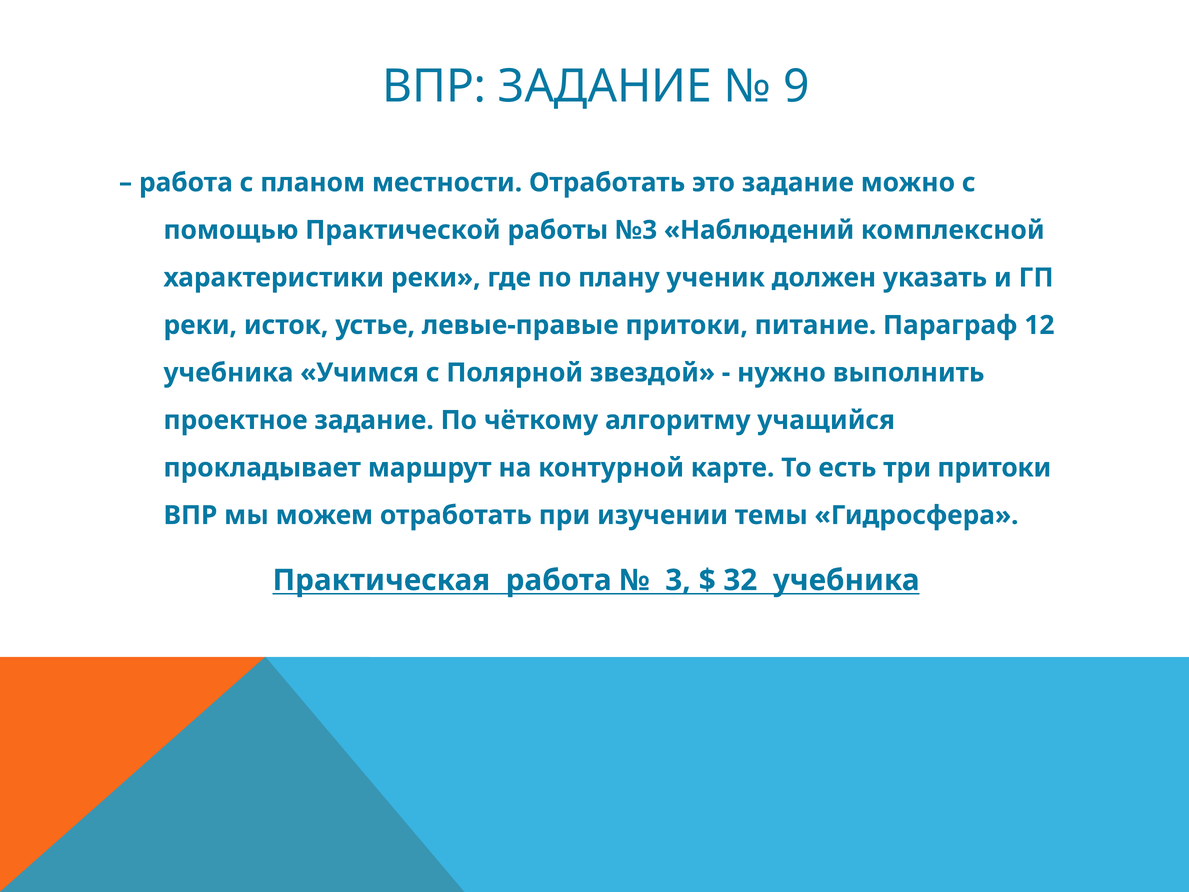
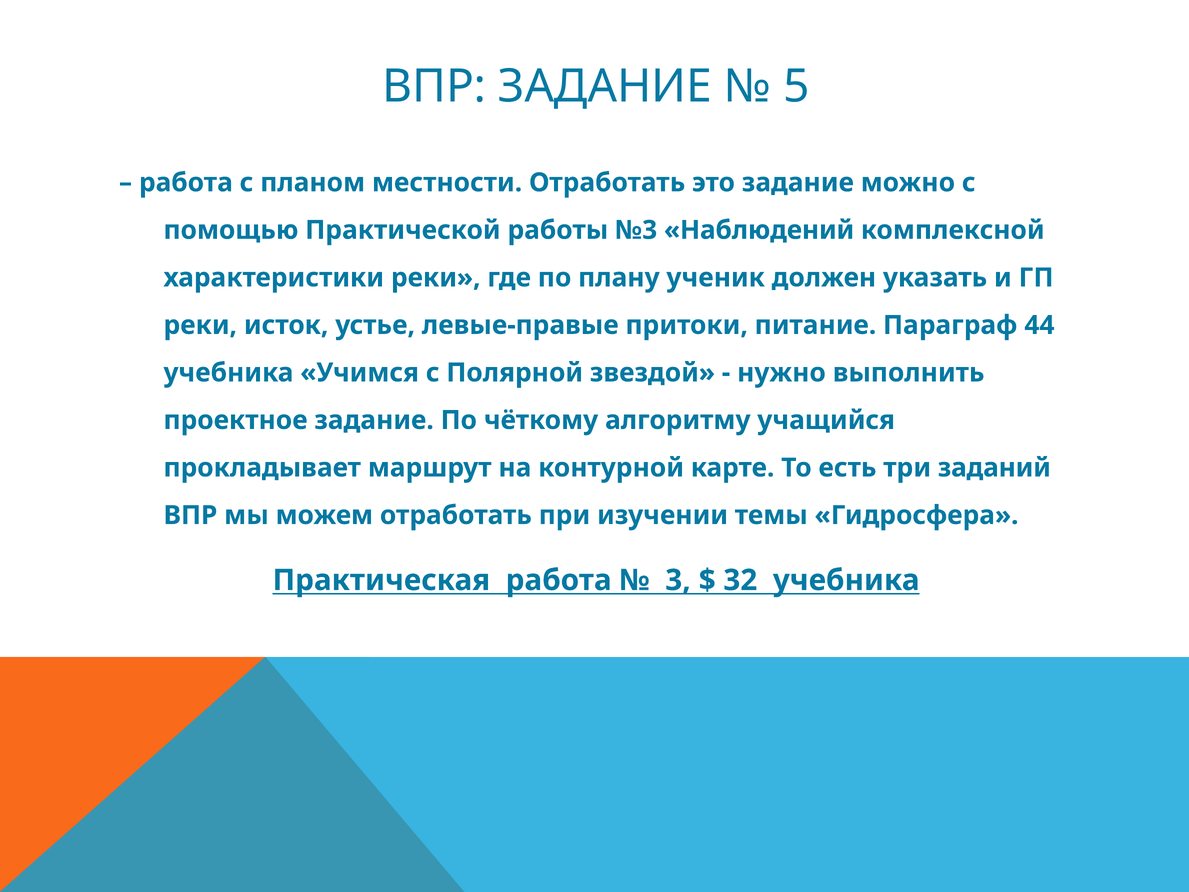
9: 9 -> 5
12: 12 -> 44
три притоки: притоки -> заданий
